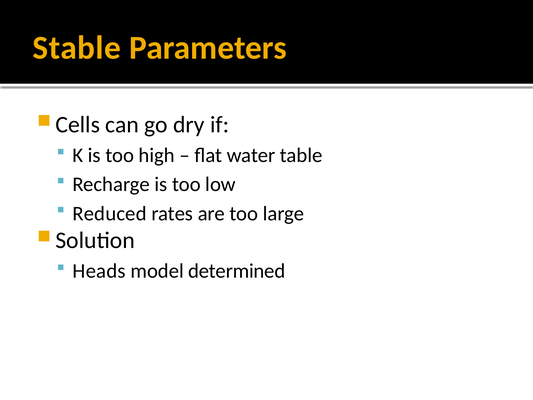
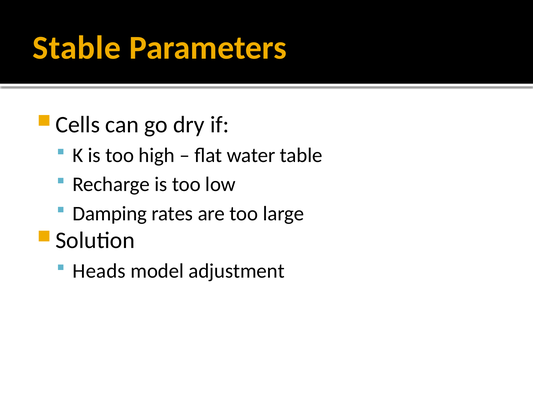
Reduced: Reduced -> Damping
determined: determined -> adjustment
